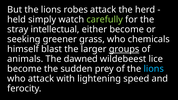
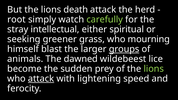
robes: robes -> death
held: held -> root
either become: become -> spiritual
chemicals: chemicals -> mourning
lions at (154, 69) colour: light blue -> light green
attack at (41, 79) underline: none -> present
